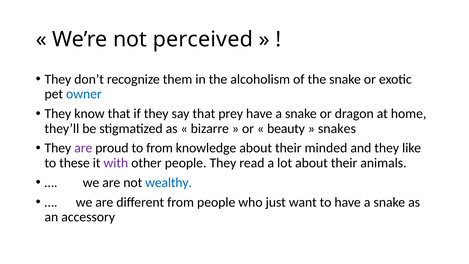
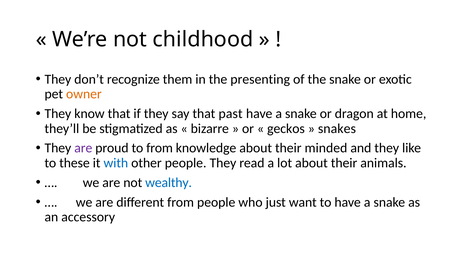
perceived: perceived -> childhood
alcoholism: alcoholism -> presenting
owner colour: blue -> orange
prey: prey -> past
beauty: beauty -> geckos
with colour: purple -> blue
